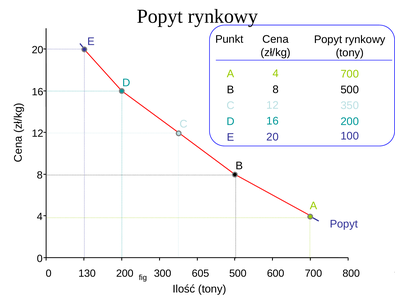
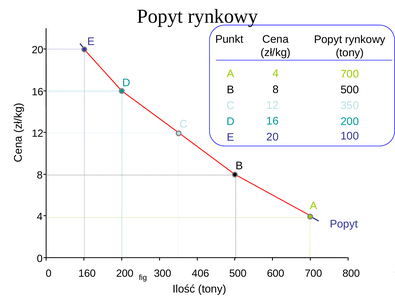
130: 130 -> 160
605: 605 -> 406
